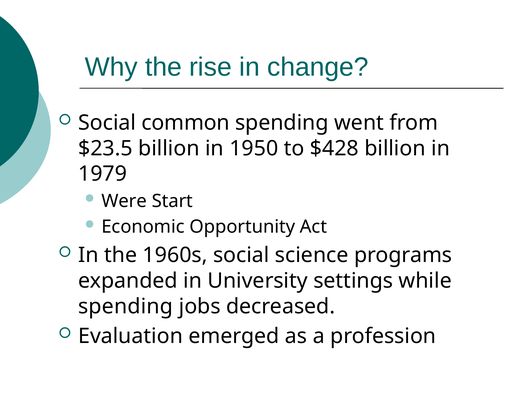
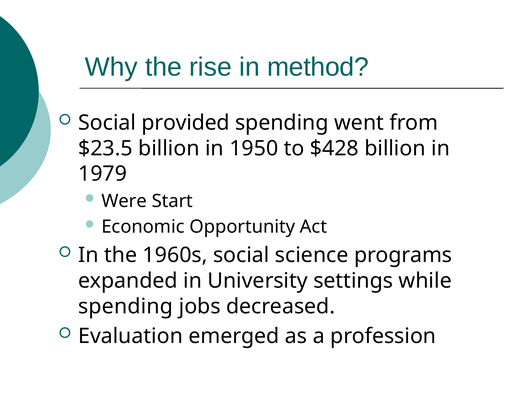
change: change -> method
common: common -> provided
